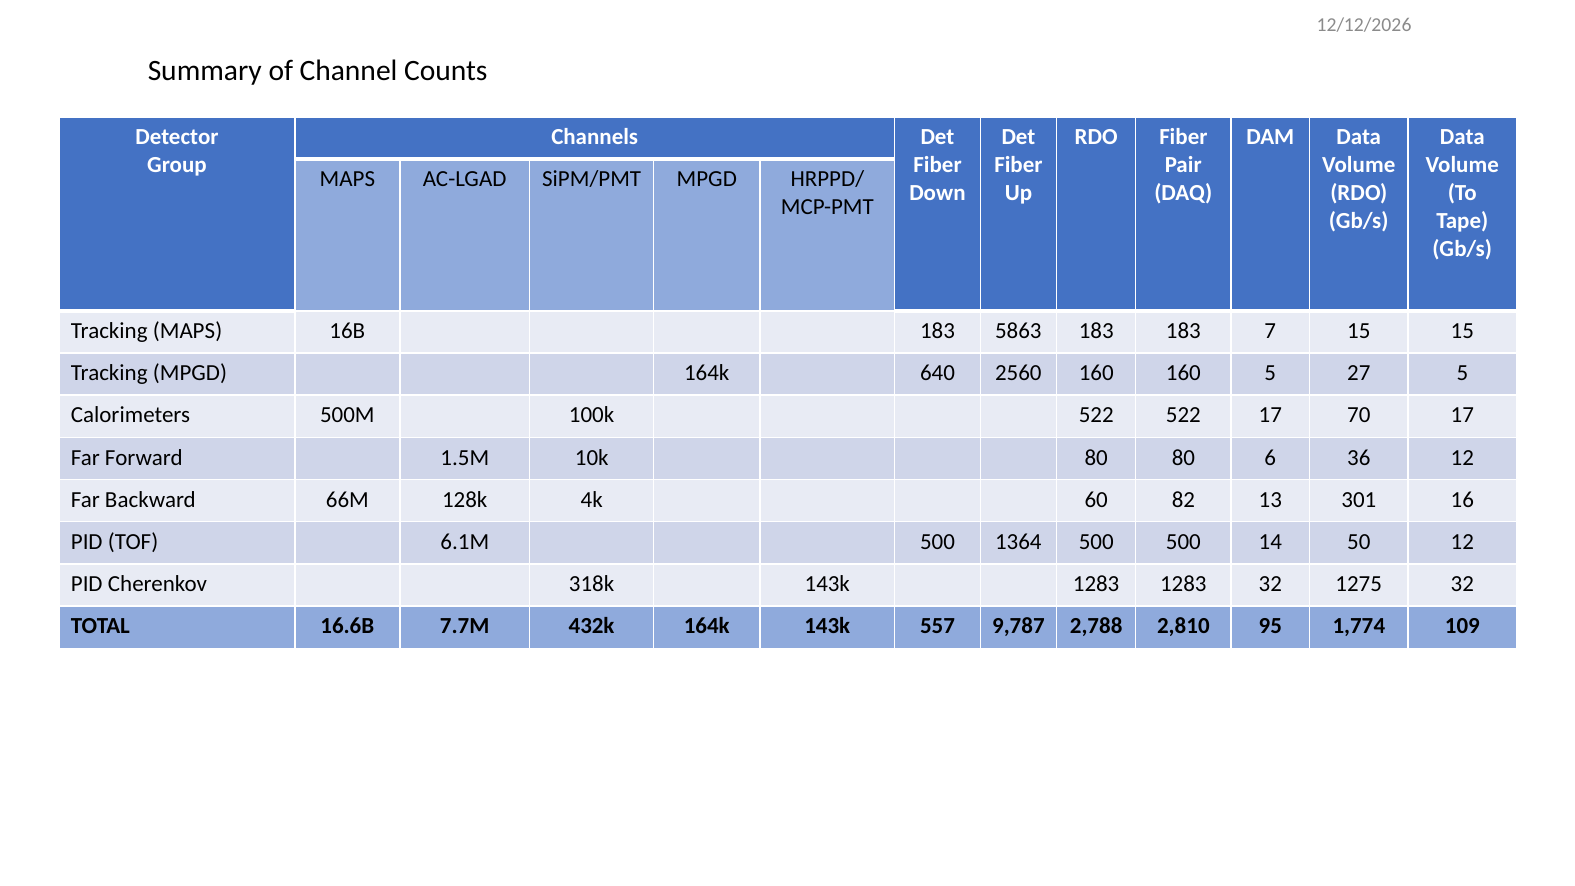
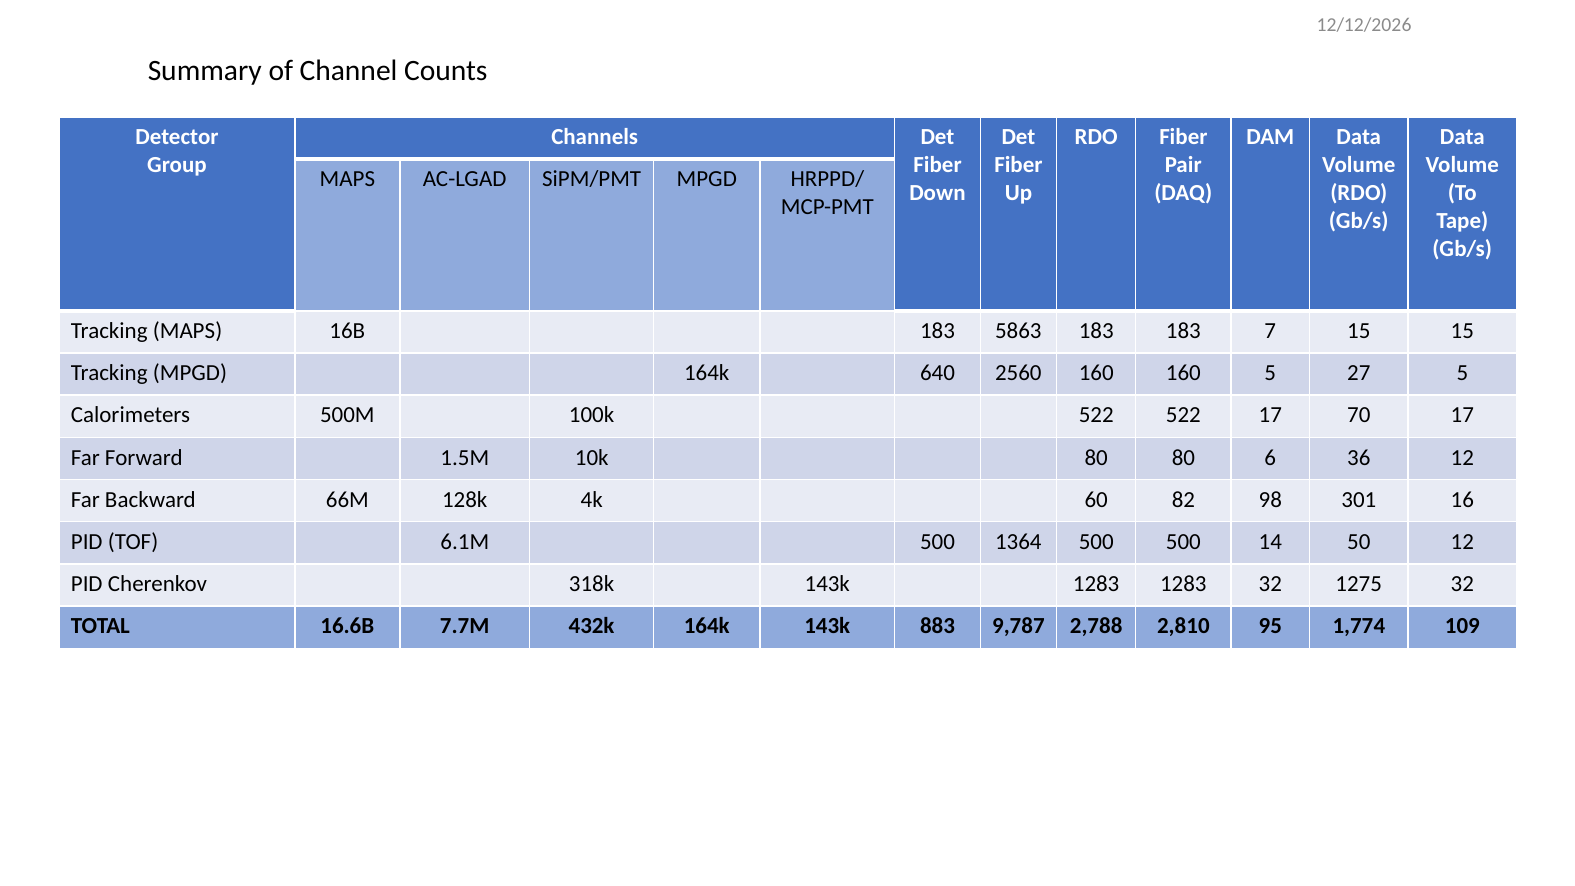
13: 13 -> 98
557: 557 -> 883
